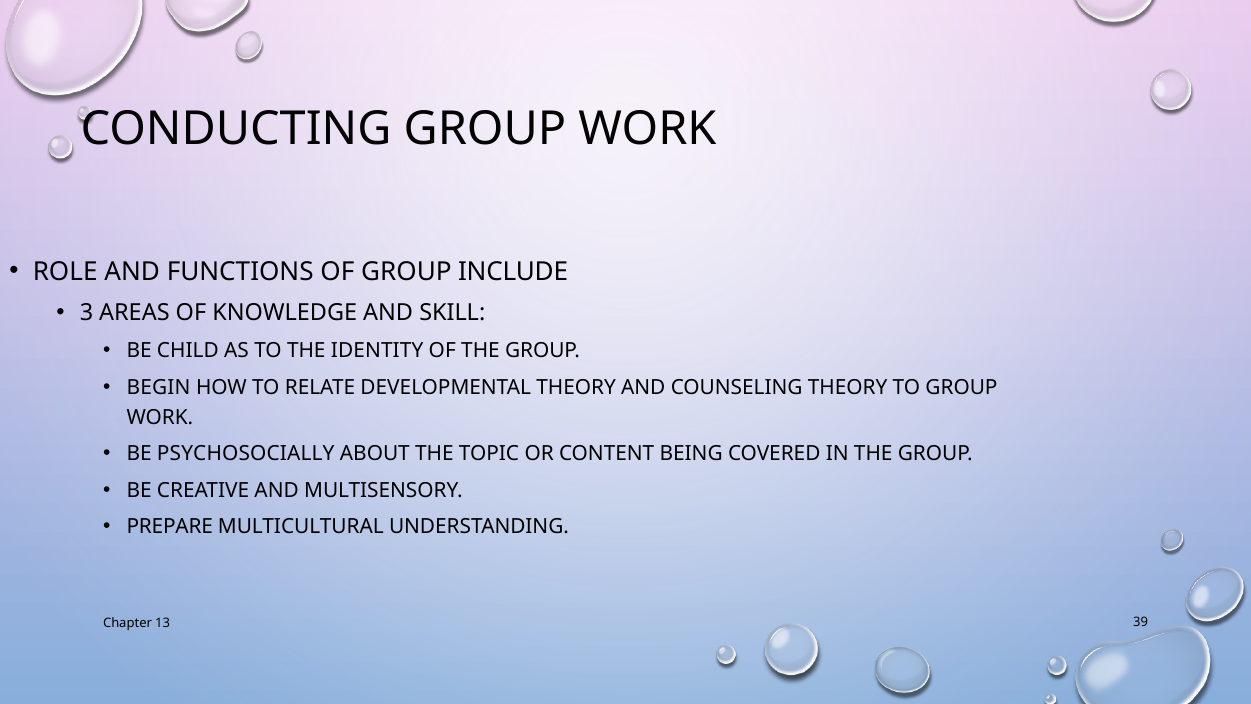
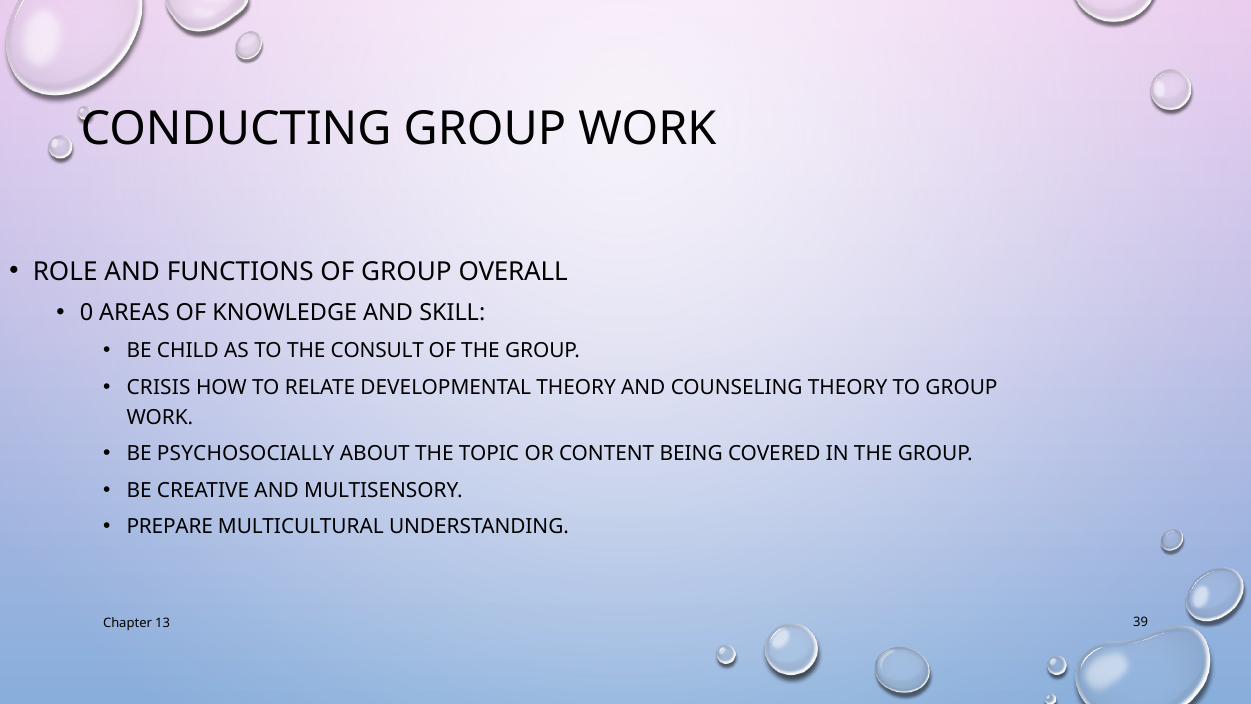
INCLUDE: INCLUDE -> OVERALL
3: 3 -> 0
IDENTITY: IDENTITY -> CONSULT
BEGIN: BEGIN -> CRISIS
